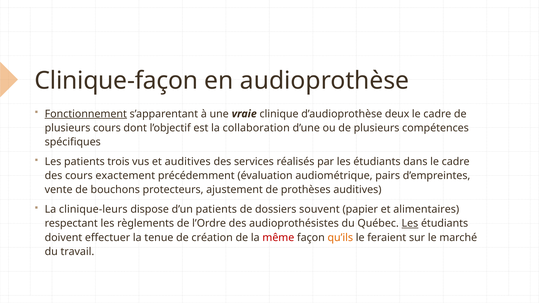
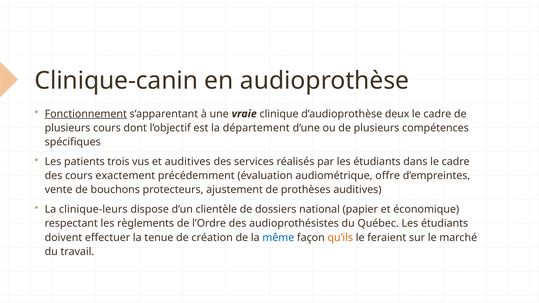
Clinique-façon: Clinique-façon -> Clinique-canin
collaboration: collaboration -> département
pairs: pairs -> offre
d’un patients: patients -> clientèle
souvent: souvent -> national
alimentaires: alimentaires -> économique
Les at (410, 224) underline: present -> none
même colour: red -> blue
